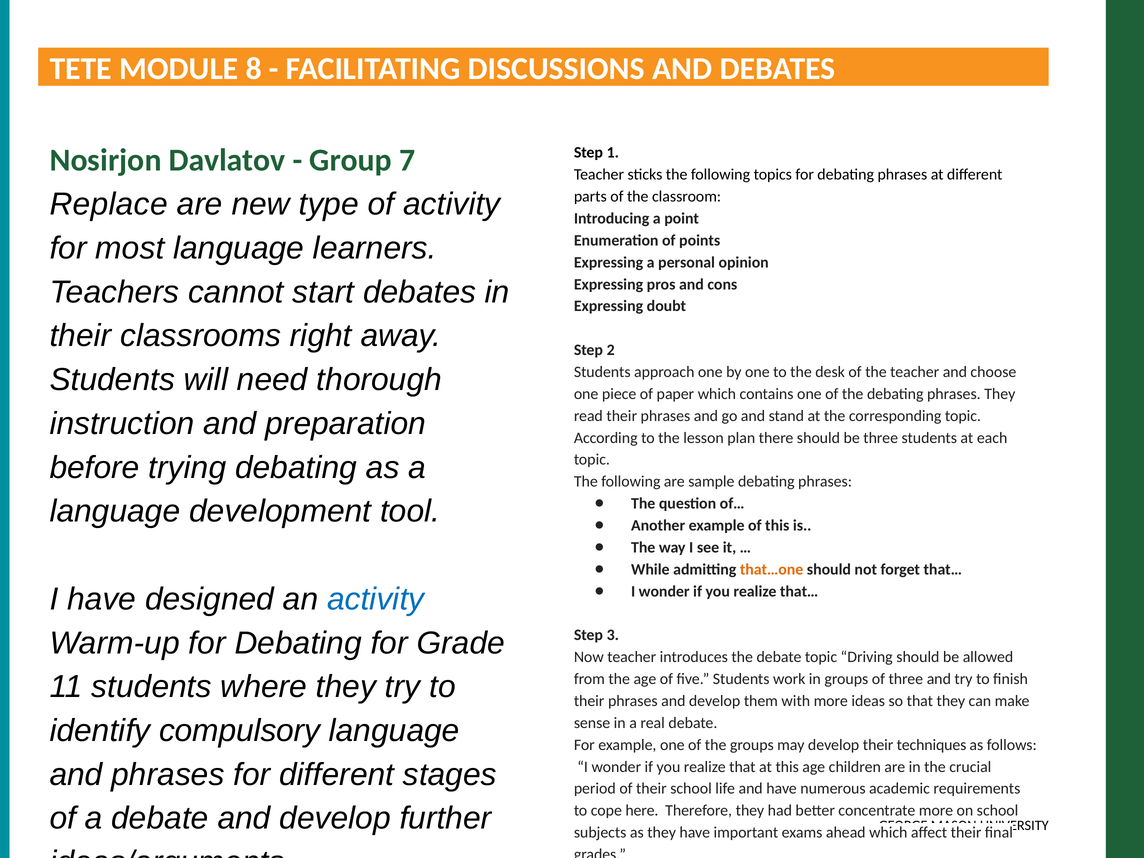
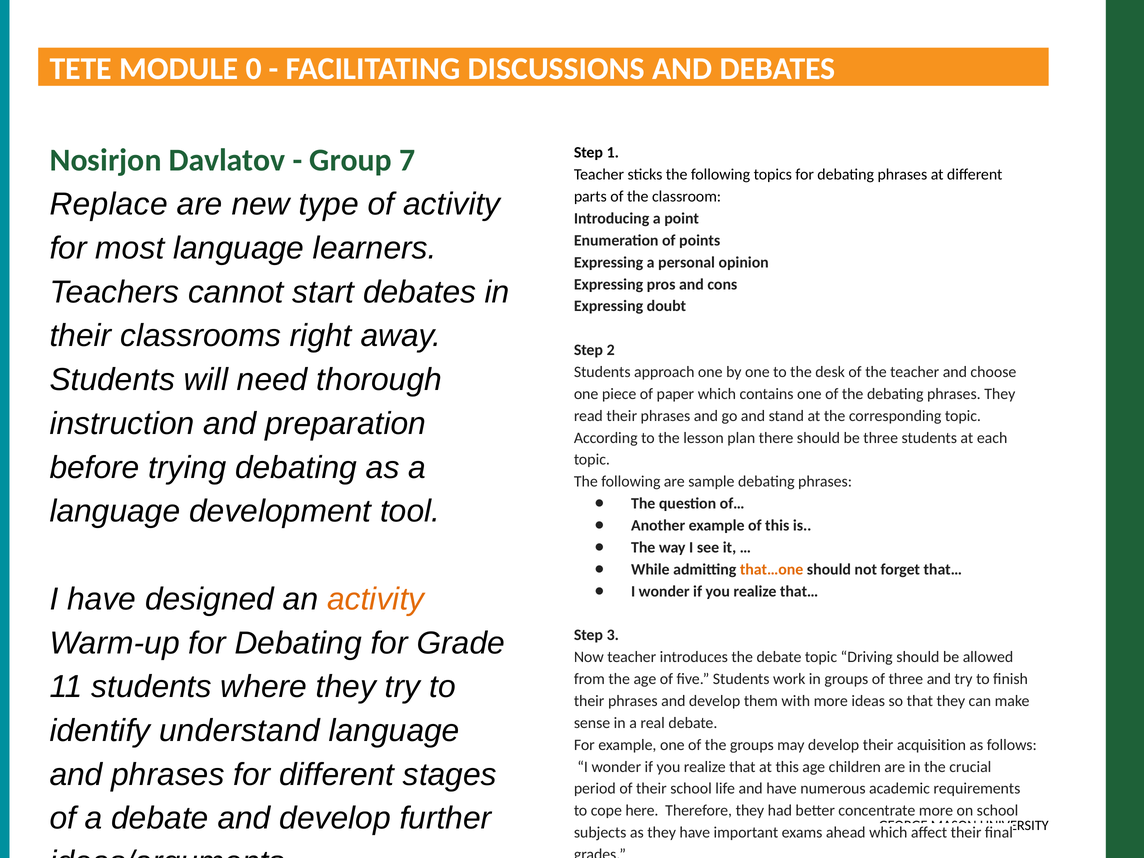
8: 8 -> 0
activity at (376, 599) colour: blue -> orange
compulsory: compulsory -> understand
techniques: techniques -> acquisition
